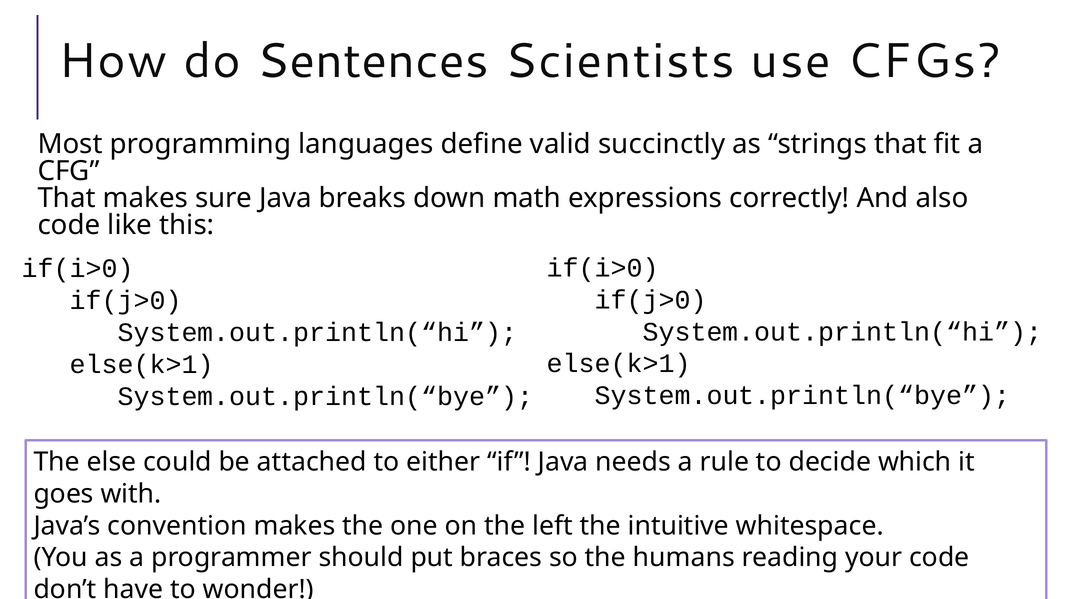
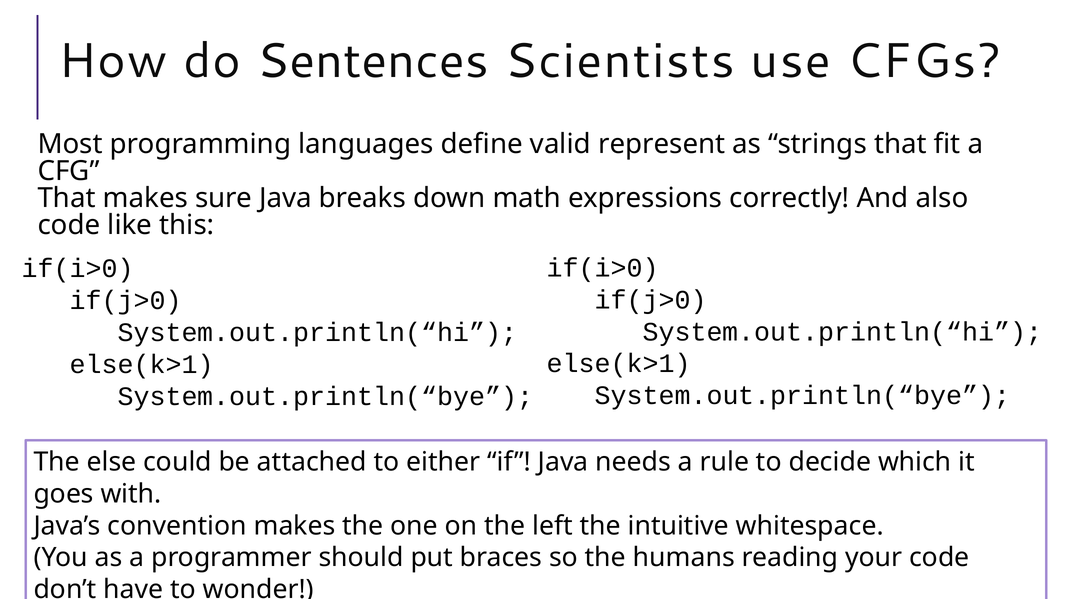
succinctly: succinctly -> represent
